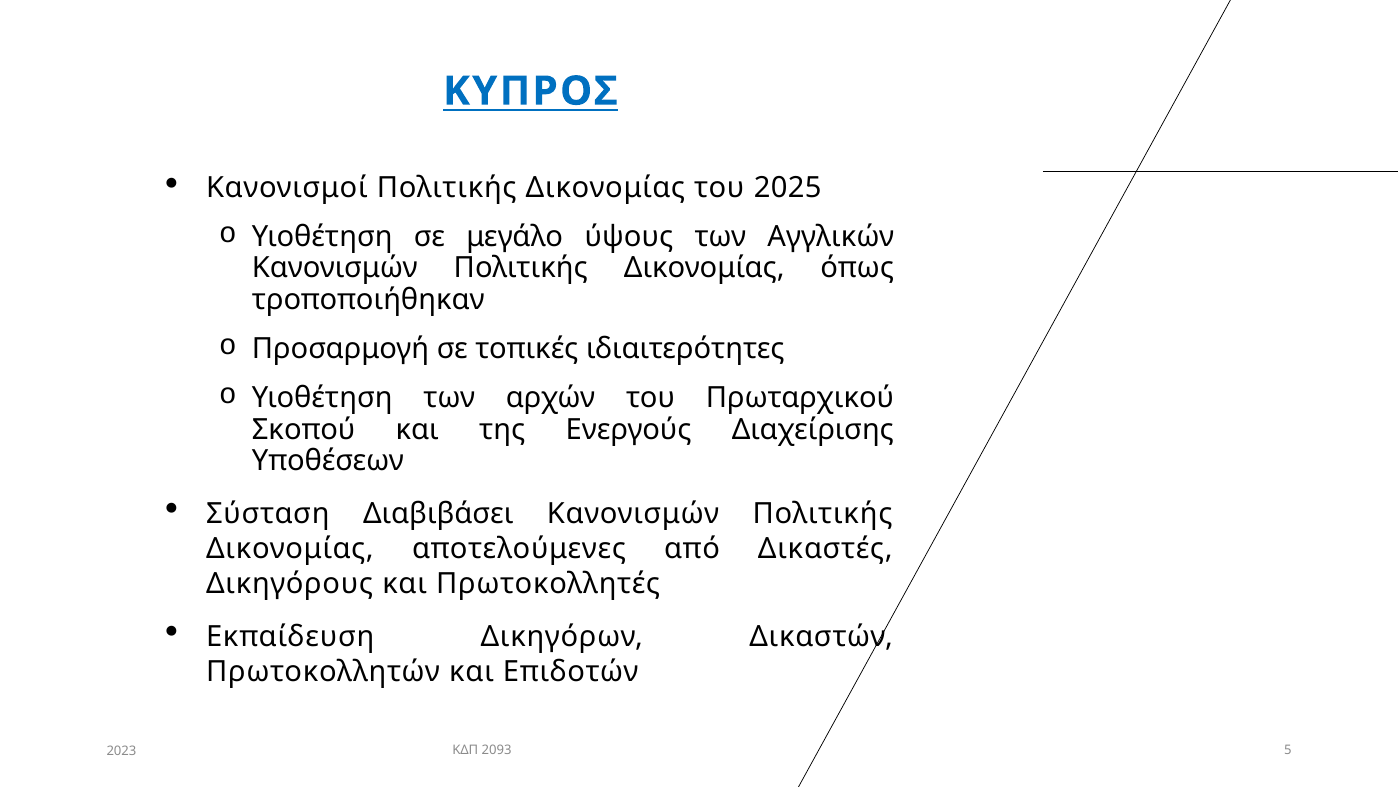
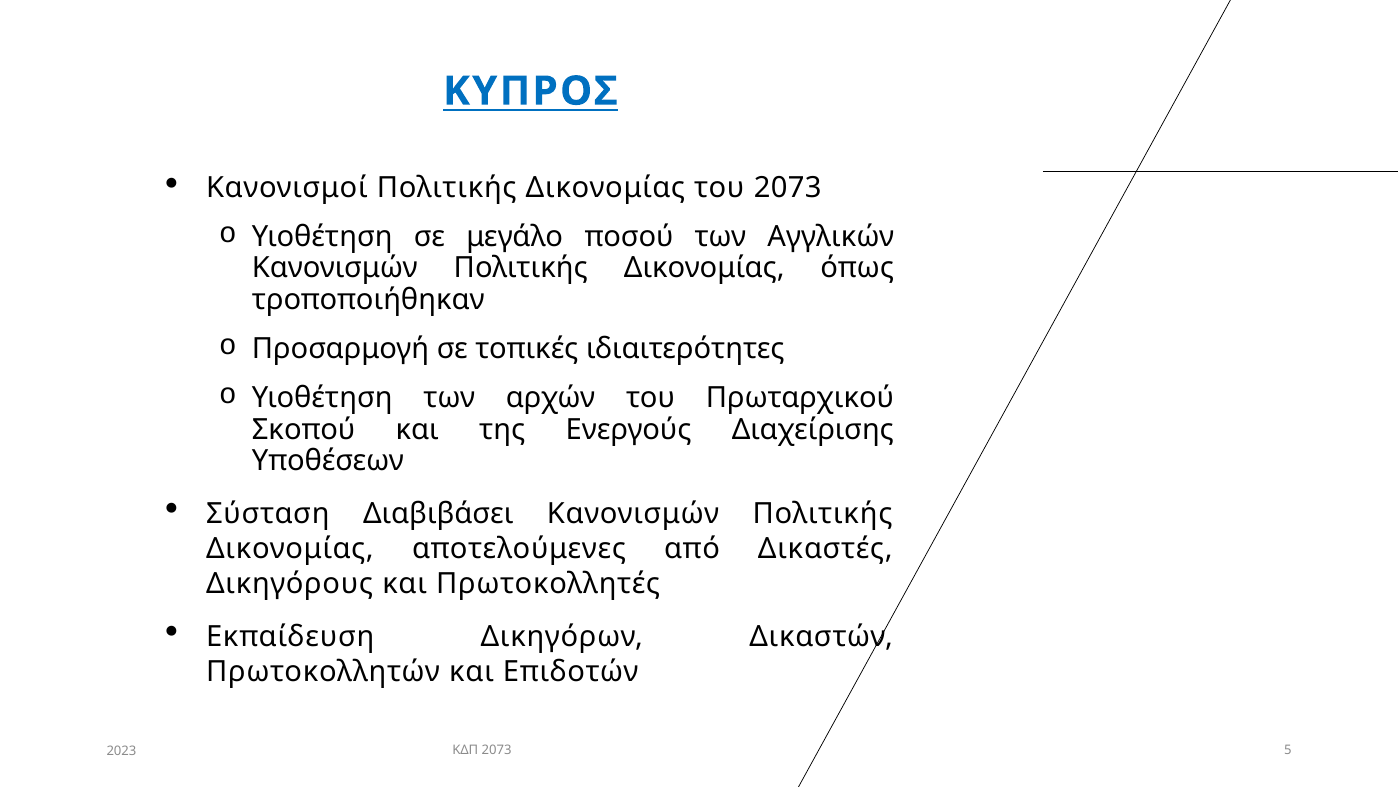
του 2025: 2025 -> 2073
ύψους: ύψους -> ποσού
ΚΔΠ 2093: 2093 -> 2073
